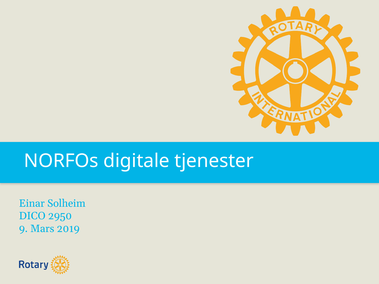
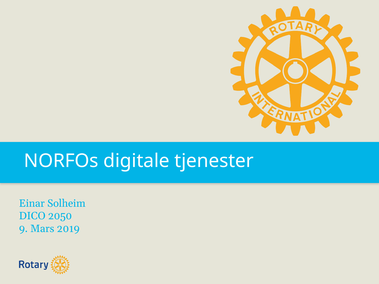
2950: 2950 -> 2050
